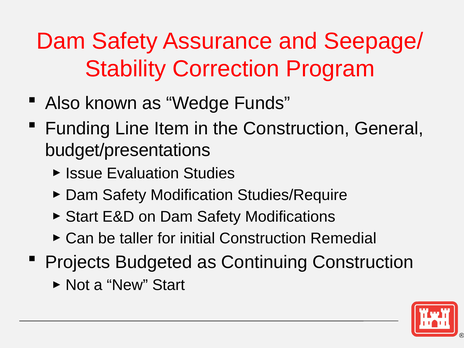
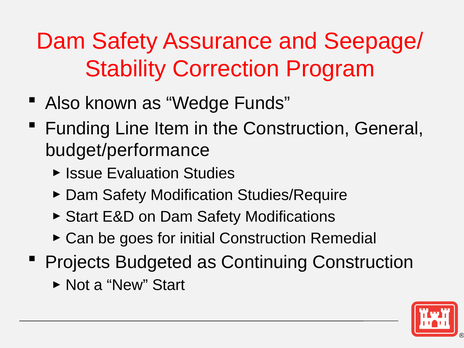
budget/presentations: budget/presentations -> budget/performance
taller: taller -> goes
